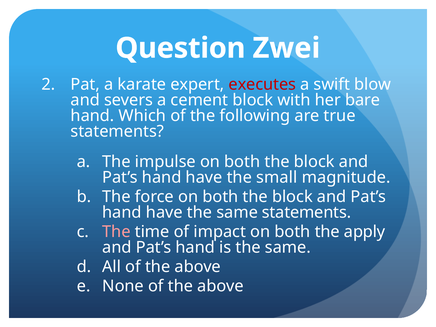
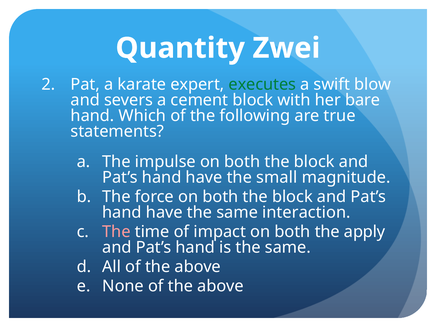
Question: Question -> Quantity
executes colour: red -> green
same statements: statements -> interaction
